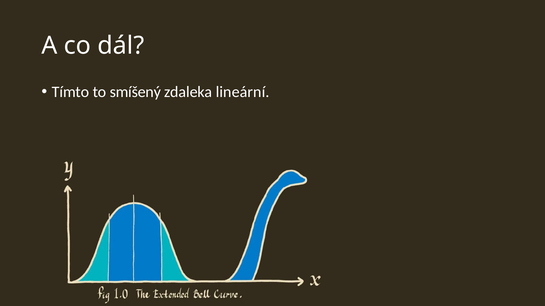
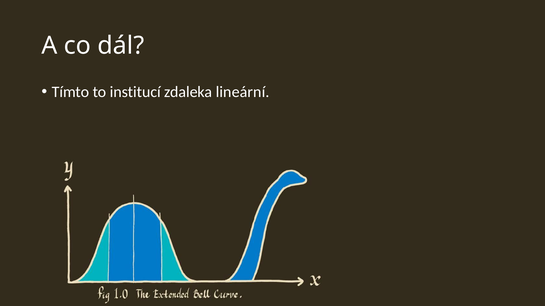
smíšený: smíšený -> institucí
